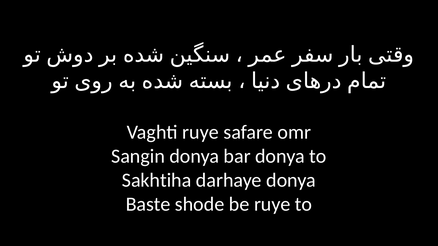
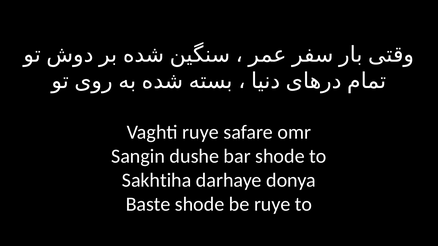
Sangin donya: donya -> dushe
bar donya: donya -> shode
